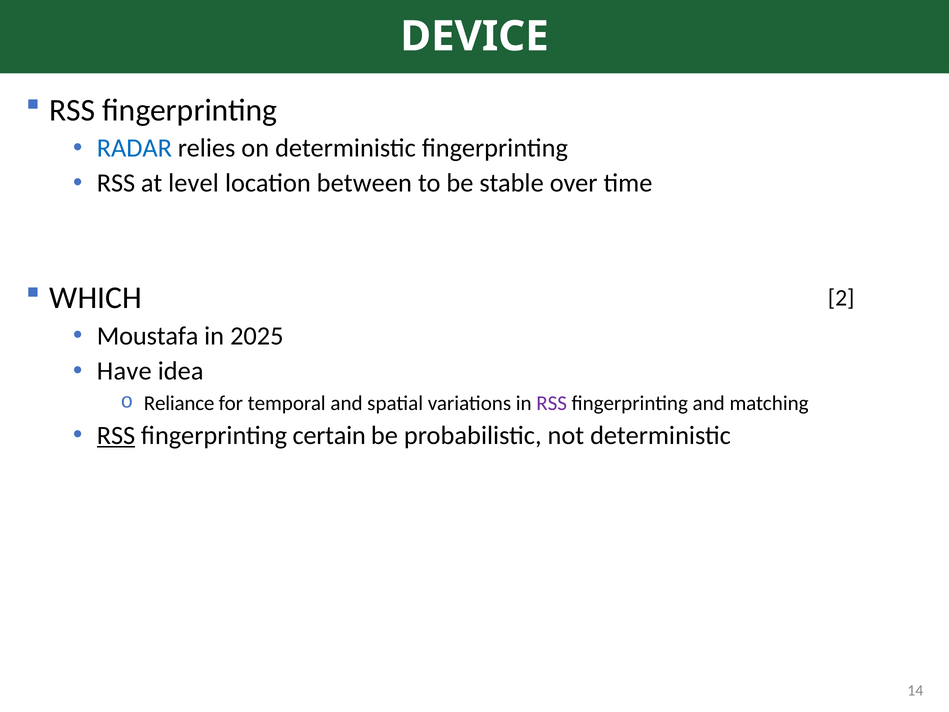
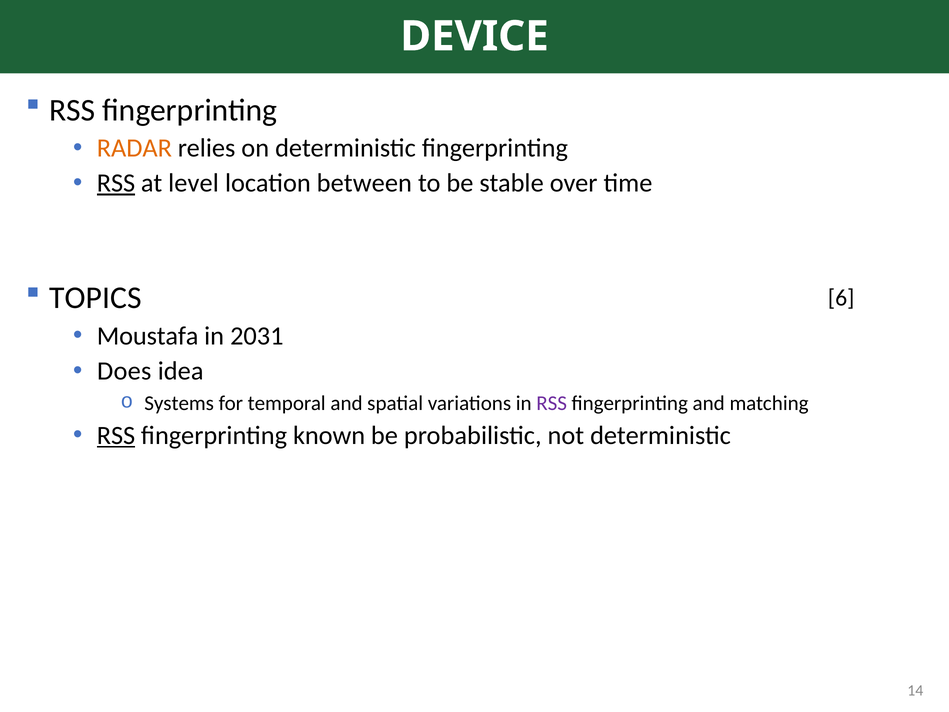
RADAR colour: blue -> orange
RSS at (116, 183) underline: none -> present
WHICH: WHICH -> TOPICS
2: 2 -> 6
2025: 2025 -> 2031
Have: Have -> Does
Reliance: Reliance -> Systems
certain: certain -> known
